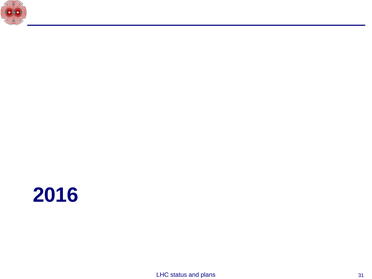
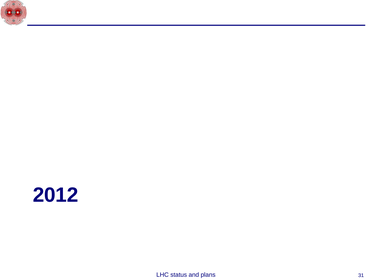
2016: 2016 -> 2012
